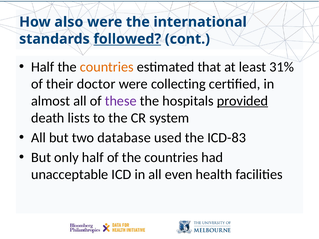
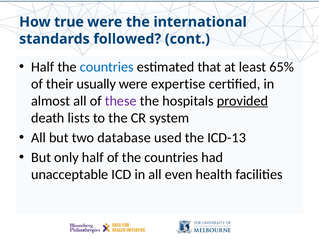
also: also -> true
followed underline: present -> none
countries at (107, 67) colour: orange -> blue
31%: 31% -> 65%
doctor: doctor -> usually
collecting: collecting -> expertise
ICD-83: ICD-83 -> ICD-13
